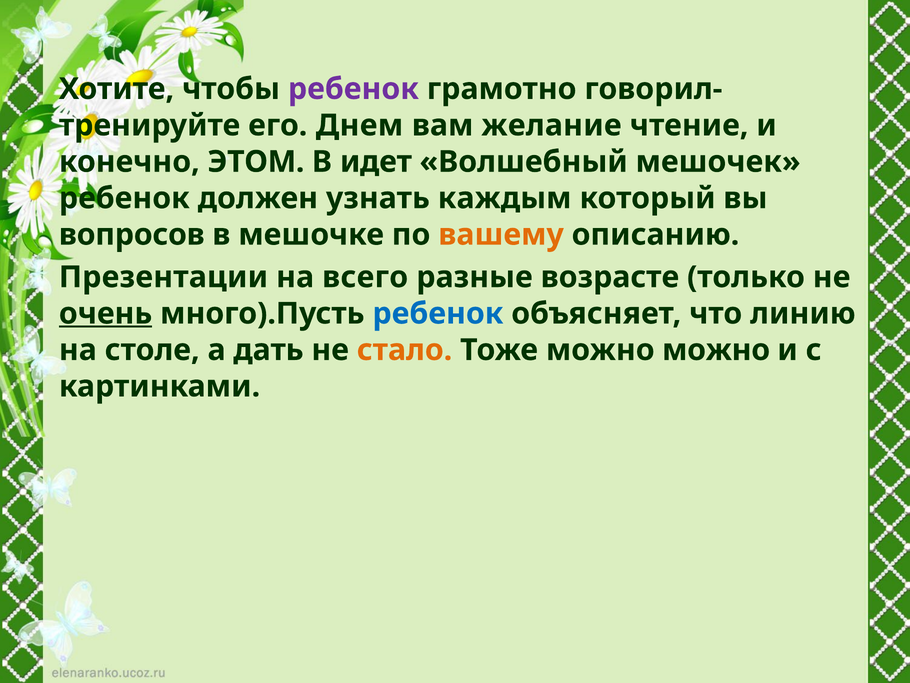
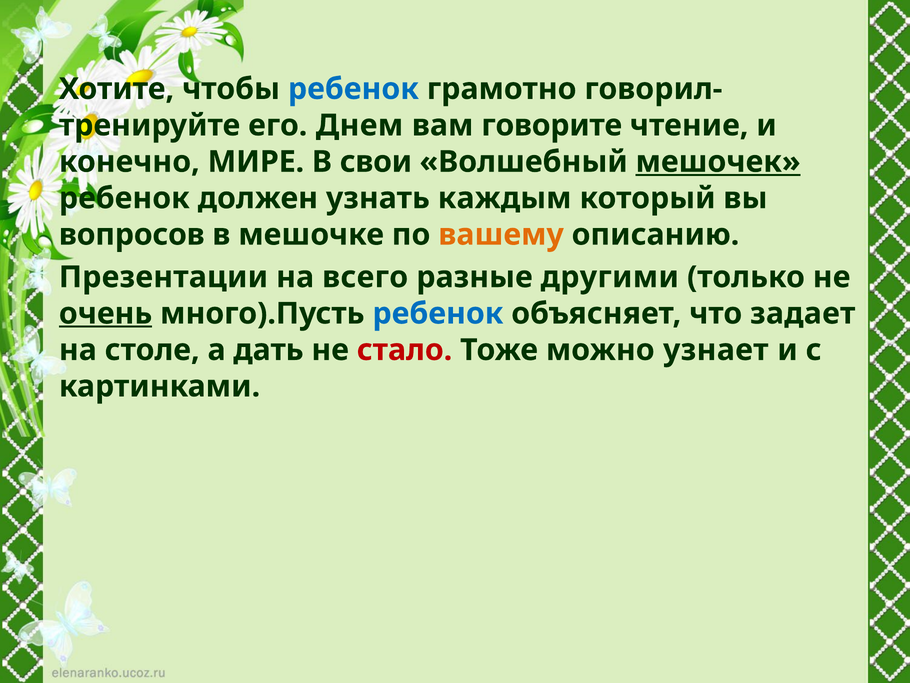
ребенок at (353, 89) colour: purple -> blue
желание: желание -> говорите
ЭТОМ: ЭТОМ -> МИРЕ
идет: идет -> свои
мешочек underline: none -> present
возрасте: возрасте -> другими
линию: линию -> задает
стало colour: orange -> red
можно можно: можно -> узнает
